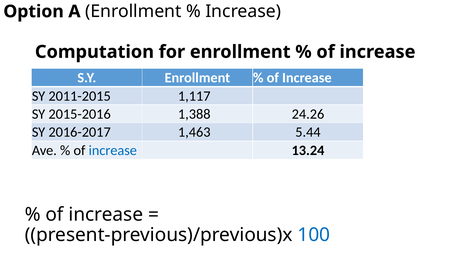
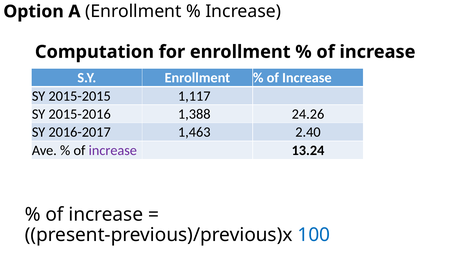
2011-2015: 2011-2015 -> 2015-2015
5.44: 5.44 -> 2.40
increase at (113, 151) colour: blue -> purple
